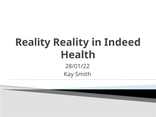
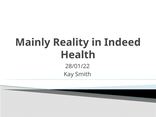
Reality at (33, 42): Reality -> Mainly
